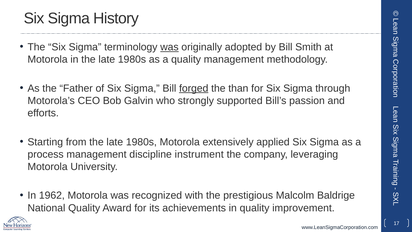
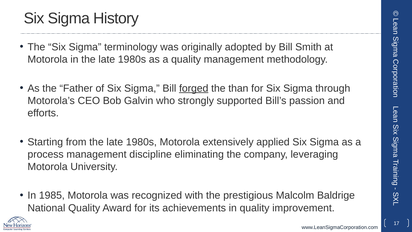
was at (169, 47) underline: present -> none
instrument: instrument -> eliminating
1962: 1962 -> 1985
